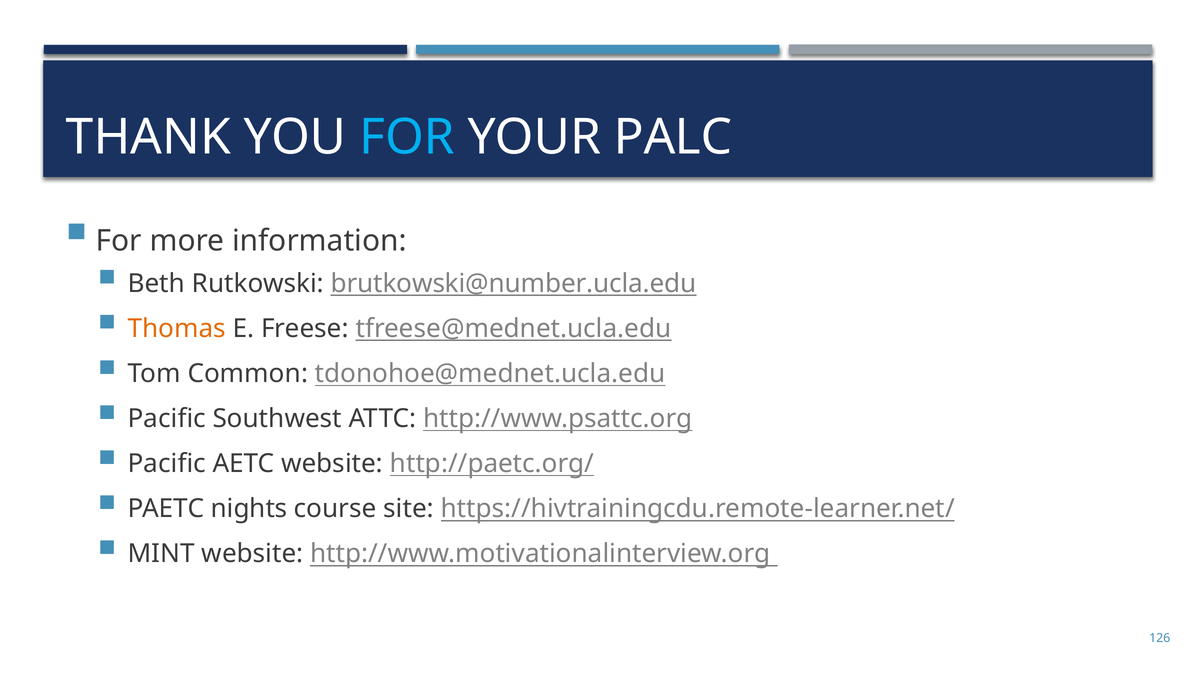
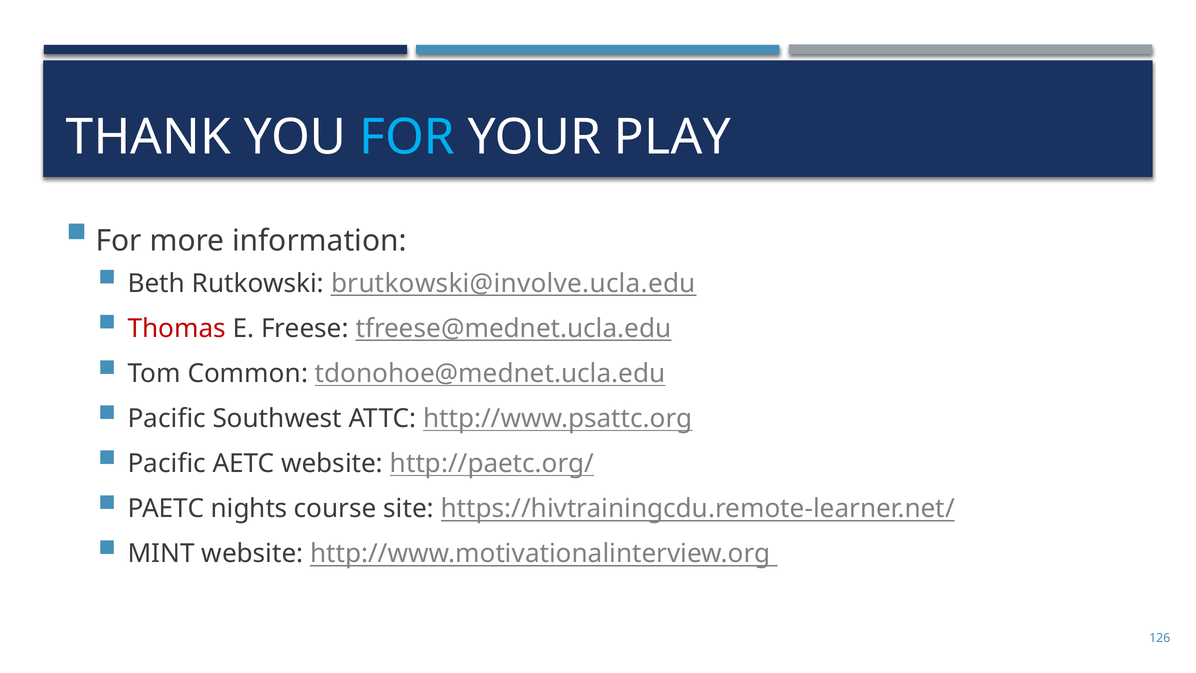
PALC: PALC -> PLAY
brutkowski@number.ucla.edu: brutkowski@number.ucla.edu -> brutkowski@involve.ucla.edu
Thomas colour: orange -> red
